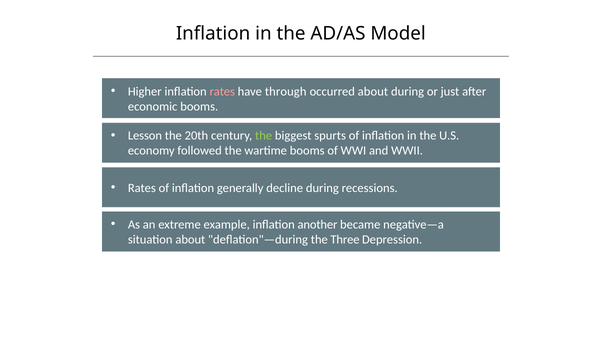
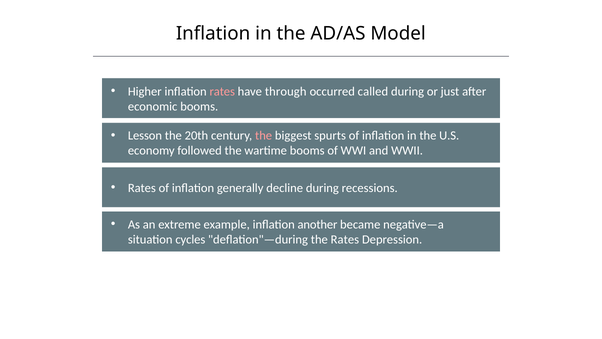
occurred about: about -> called
the at (264, 135) colour: light green -> pink
situation about: about -> cycles
the Three: Three -> Rates
